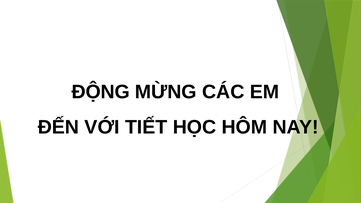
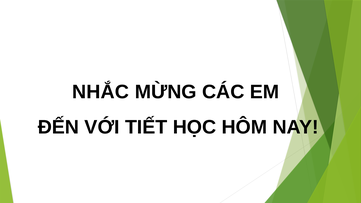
ĐỘNG: ĐỘNG -> NHẮC
